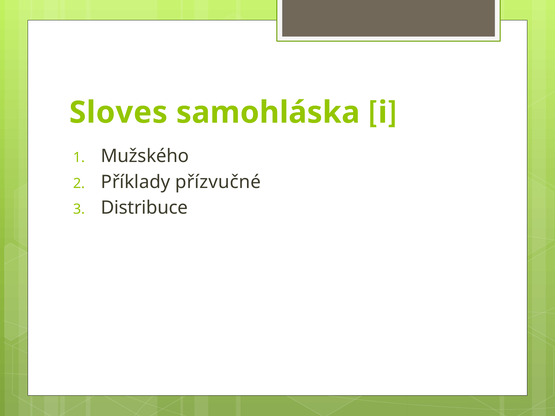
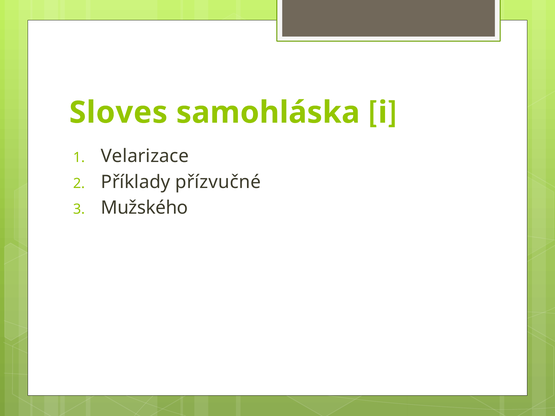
Mužského: Mužského -> Velarizace
Distribuce: Distribuce -> Mužského
